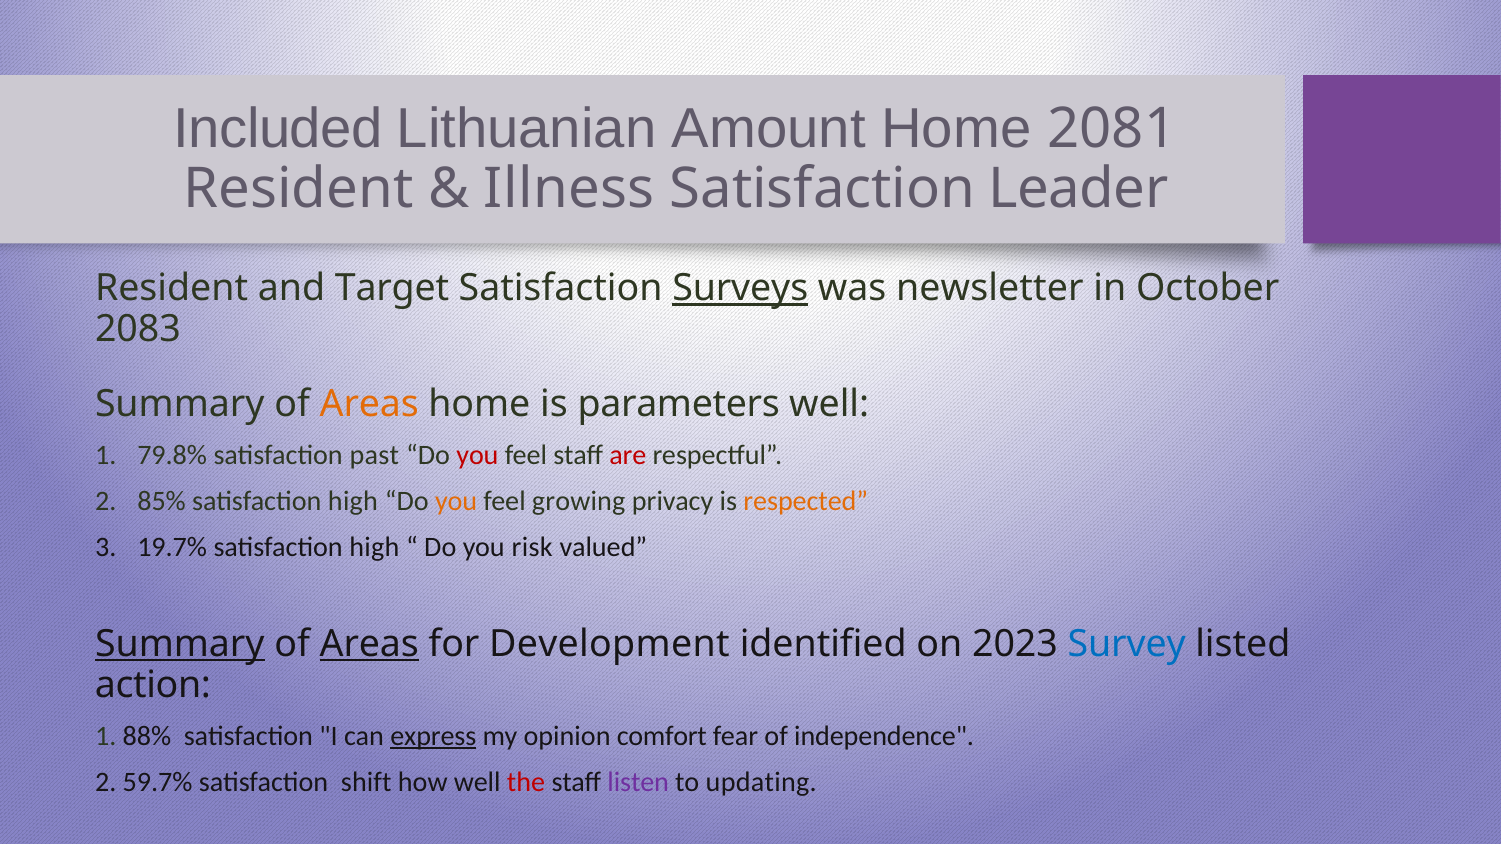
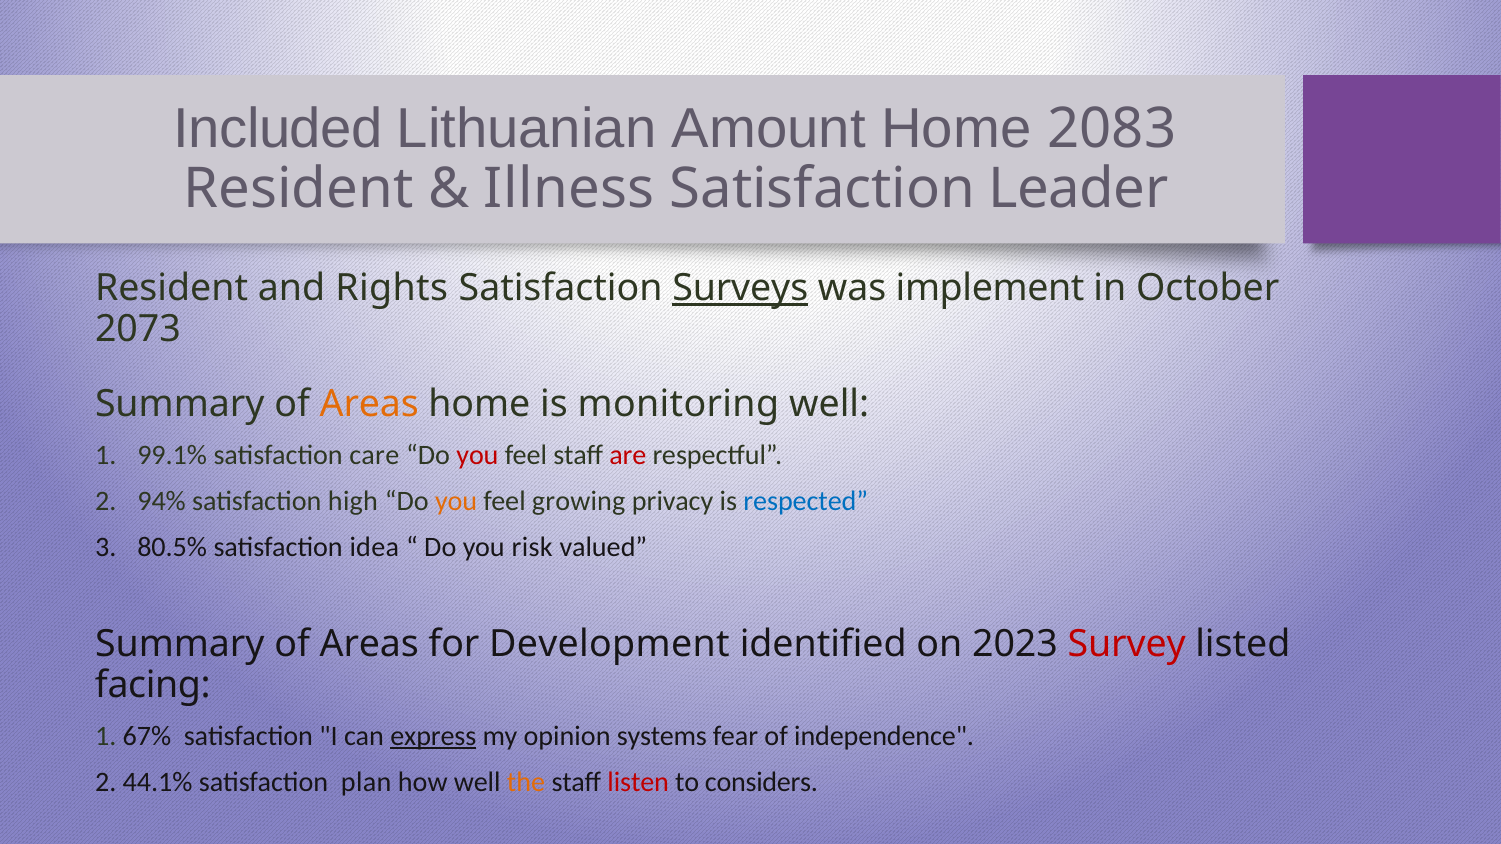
2081: 2081 -> 2083
Target: Target -> Rights
newsletter: newsletter -> implement
2083: 2083 -> 2073
parameters: parameters -> monitoring
79.8%: 79.8% -> 99.1%
past: past -> care
85%: 85% -> 94%
respected colour: orange -> blue
19.7%: 19.7% -> 80.5%
high at (374, 547): high -> idea
Summary at (180, 644) underline: present -> none
Areas at (369, 644) underline: present -> none
Survey colour: blue -> red
action: action -> facing
88%: 88% -> 67%
comfort: comfort -> systems
59.7%: 59.7% -> 44.1%
shift: shift -> plan
the colour: red -> orange
listen colour: purple -> red
updating: updating -> considers
